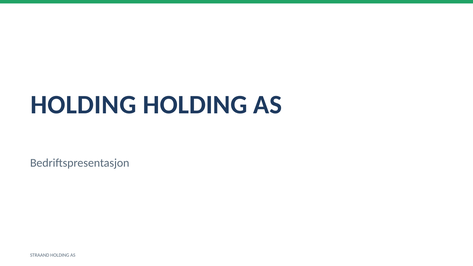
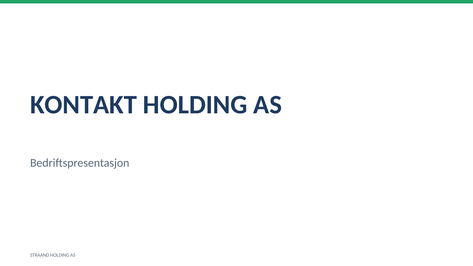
HOLDING at (83, 105): HOLDING -> KONTAKT
